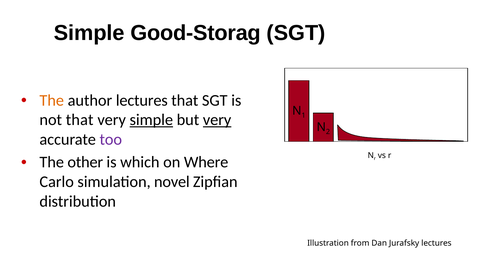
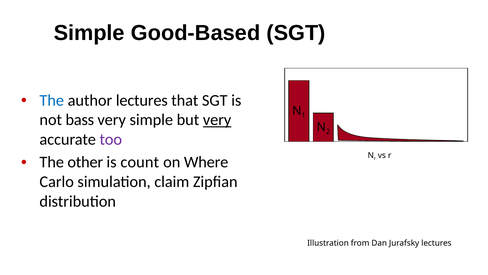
Good-Storag: Good-Storag -> Good-Based
The at (52, 100) colour: orange -> blue
not that: that -> bass
simple at (151, 120) underline: present -> none
which: which -> count
novel: novel -> claim
